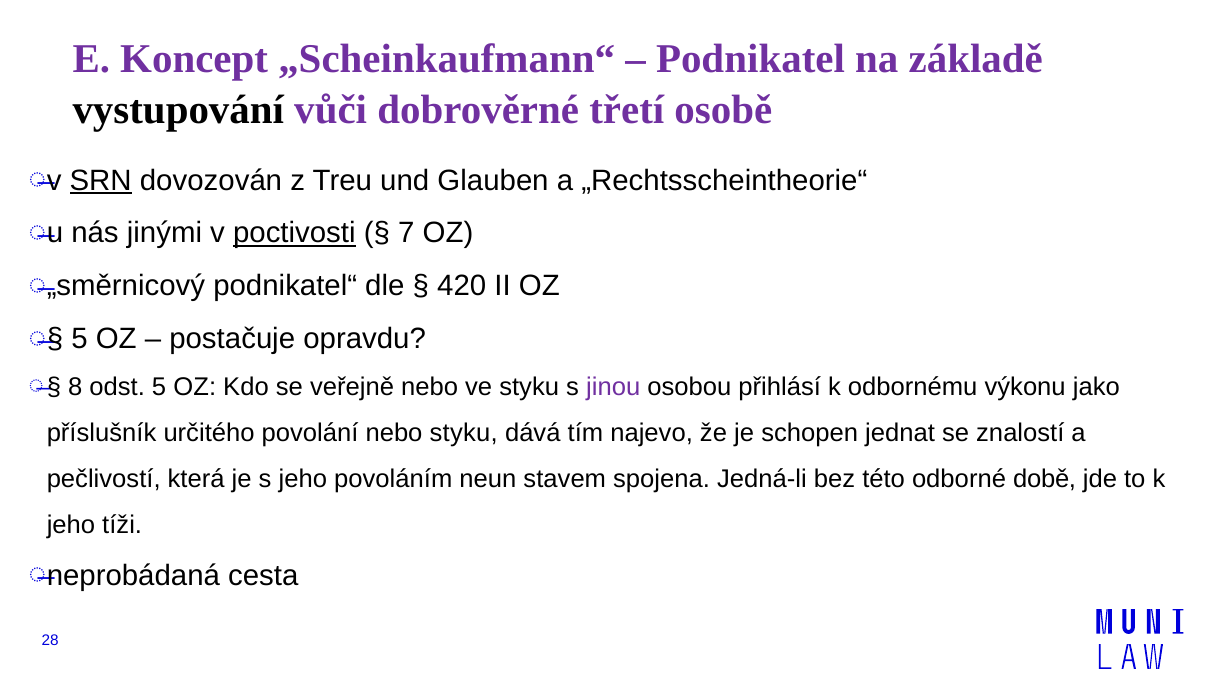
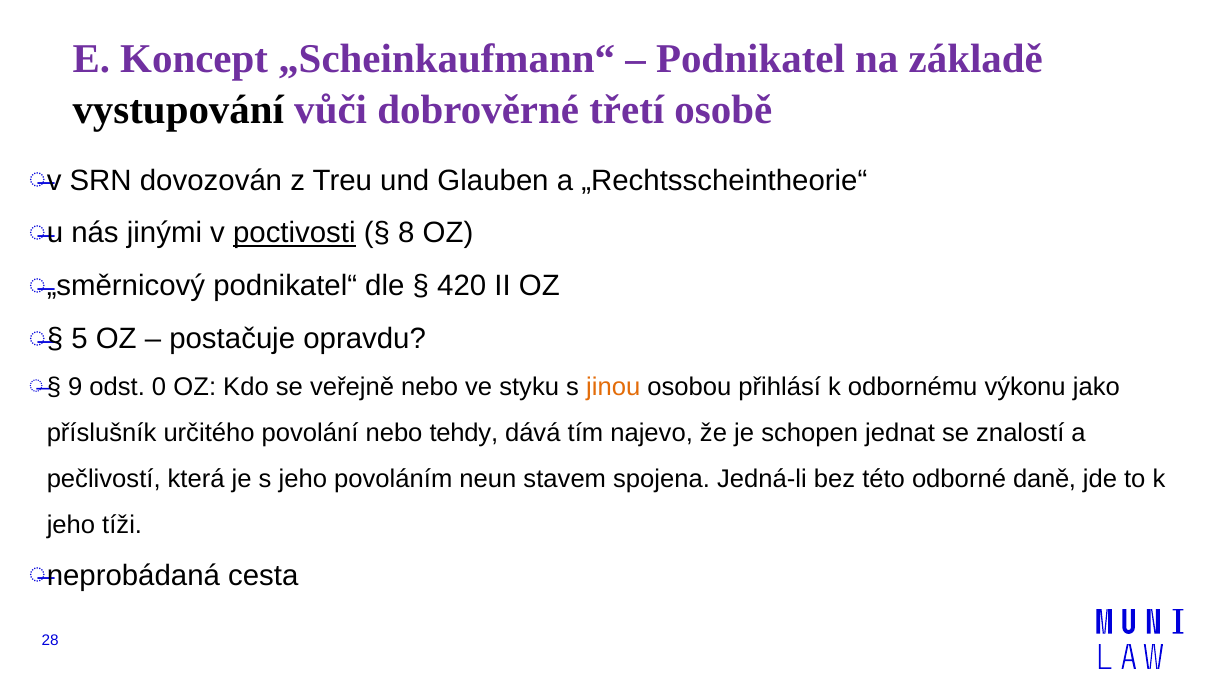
SRN underline: present -> none
7: 7 -> 8
8: 8 -> 9
odst 5: 5 -> 0
jinou colour: purple -> orange
nebo styku: styku -> tehdy
době: době -> daně
